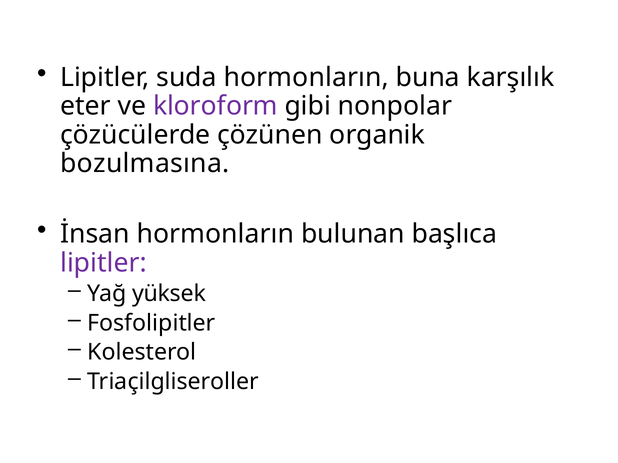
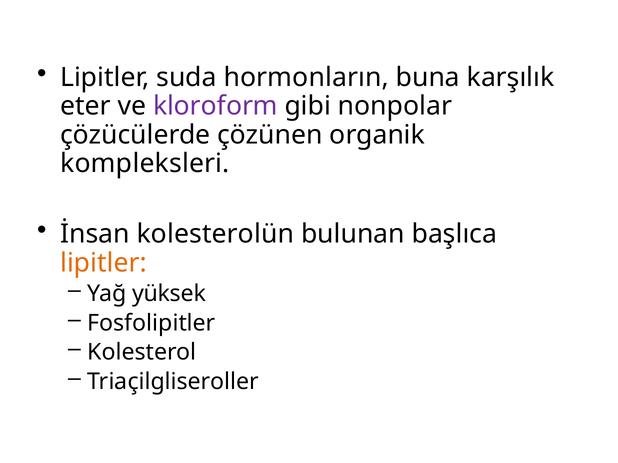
bozulmasına: bozulmasına -> kompleksleri
İnsan hormonların: hormonların -> kolesterolün
lipitler at (103, 263) colour: purple -> orange
